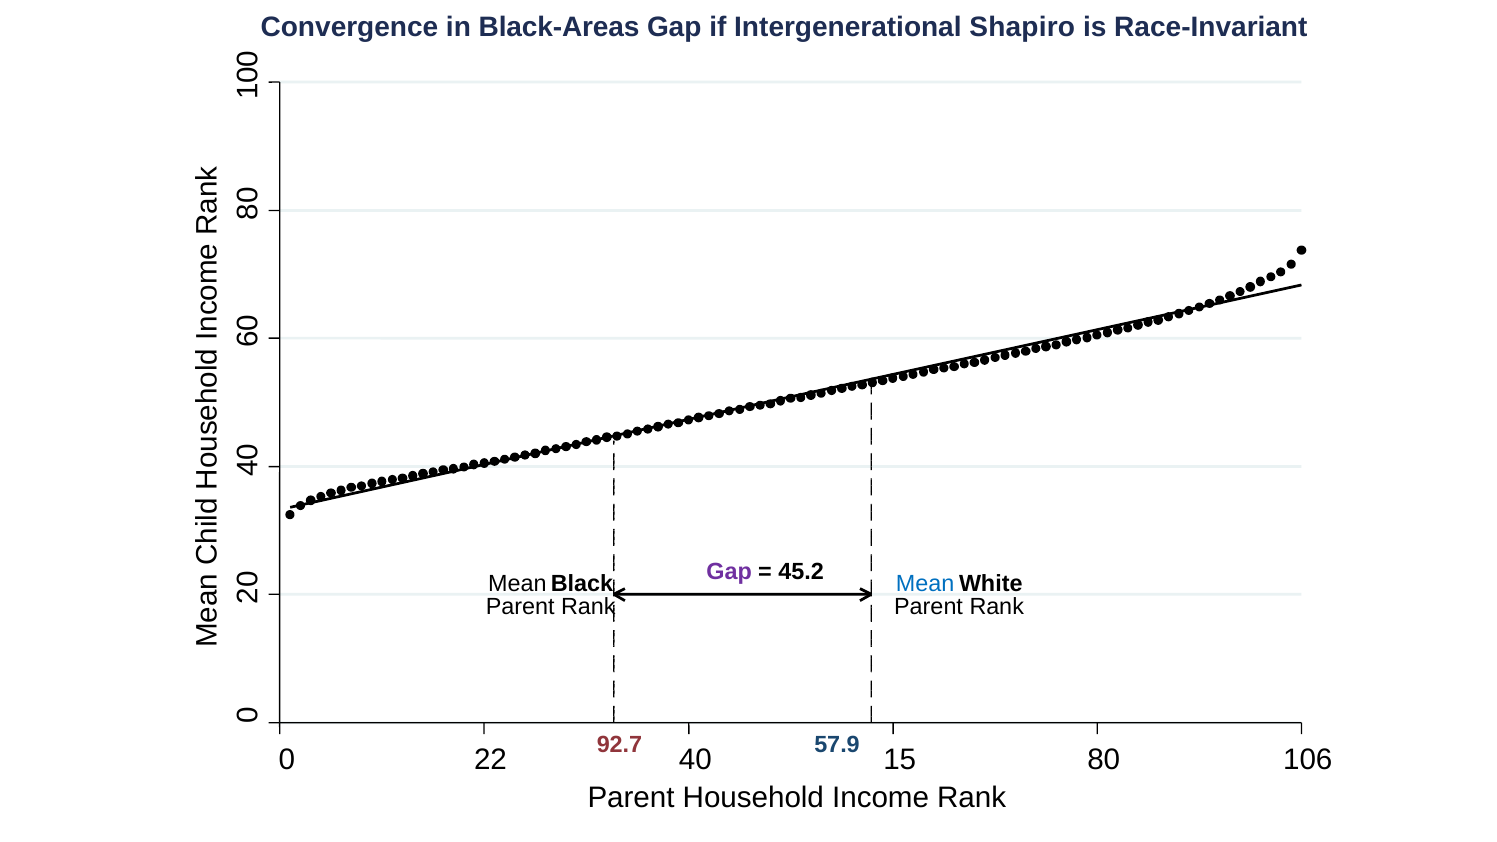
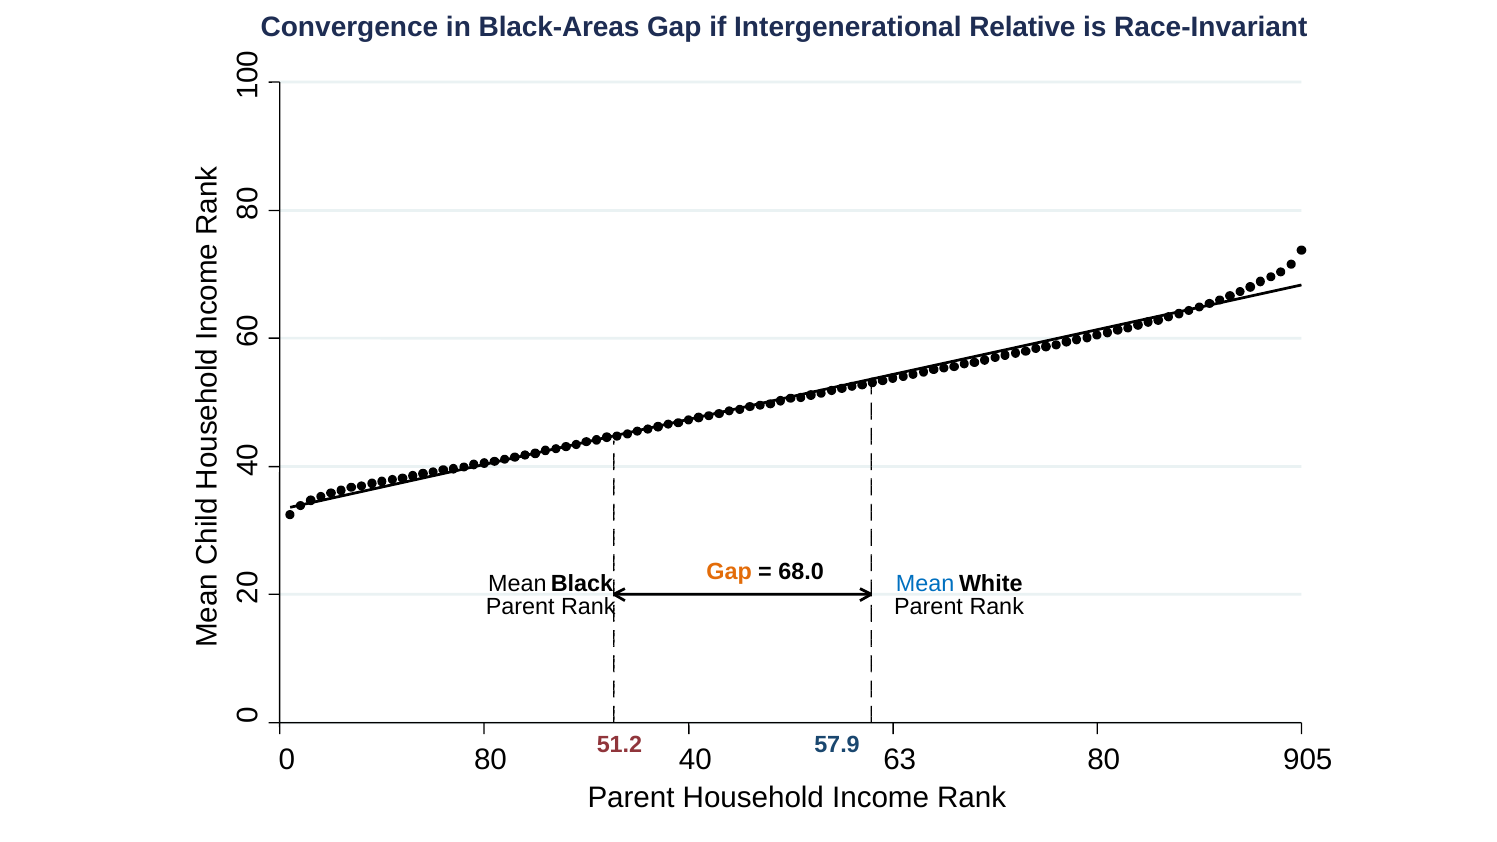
Shapiro: Shapiro -> Relative
Gap at (729, 572) colour: purple -> orange
45.2: 45.2 -> 68.0
92.7: 92.7 -> 51.2
0 22: 22 -> 80
15: 15 -> 63
106: 106 -> 905
